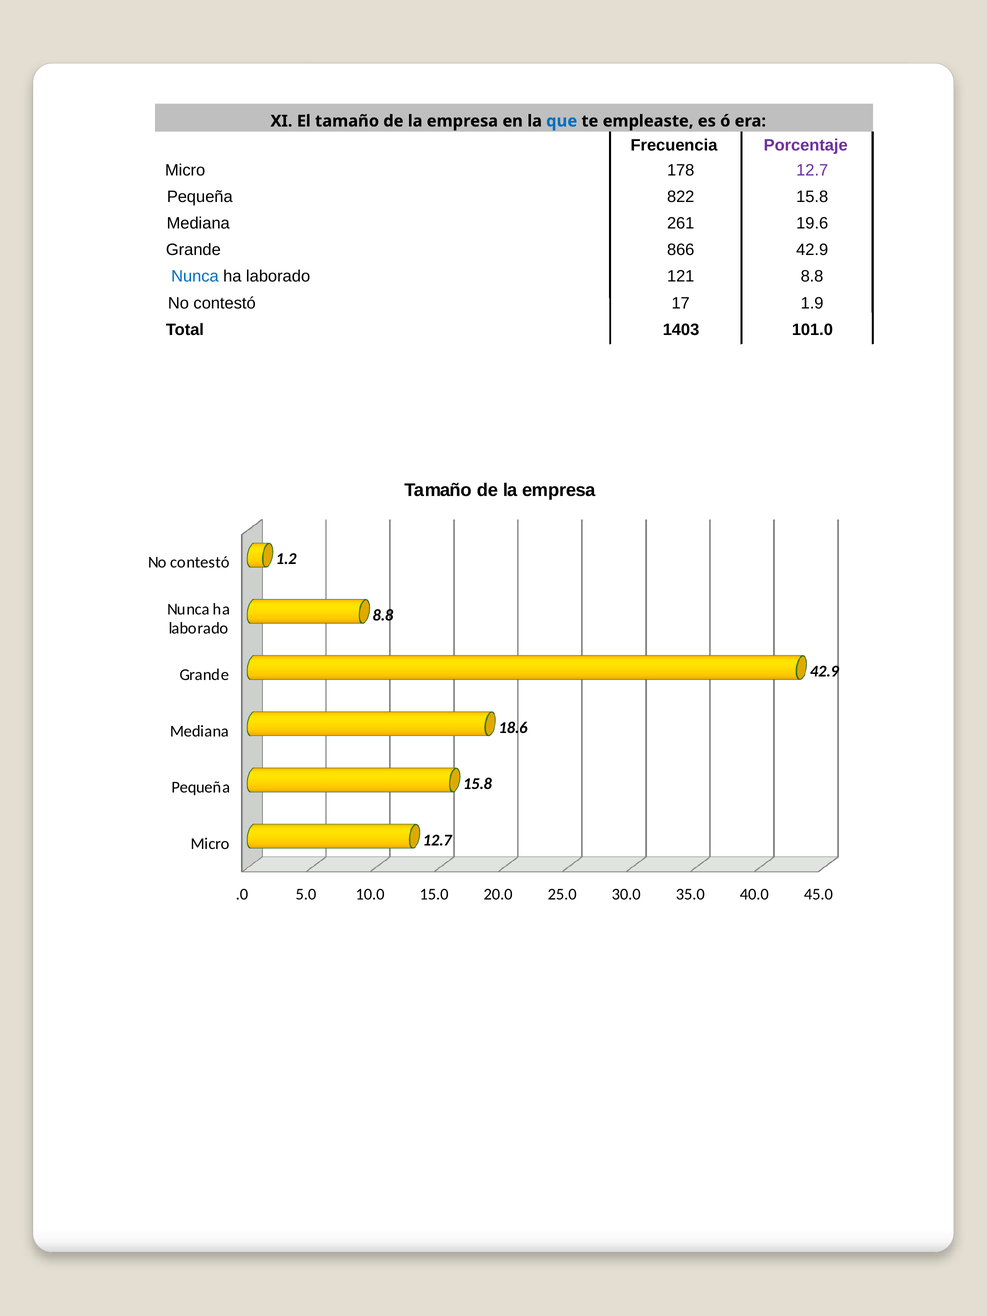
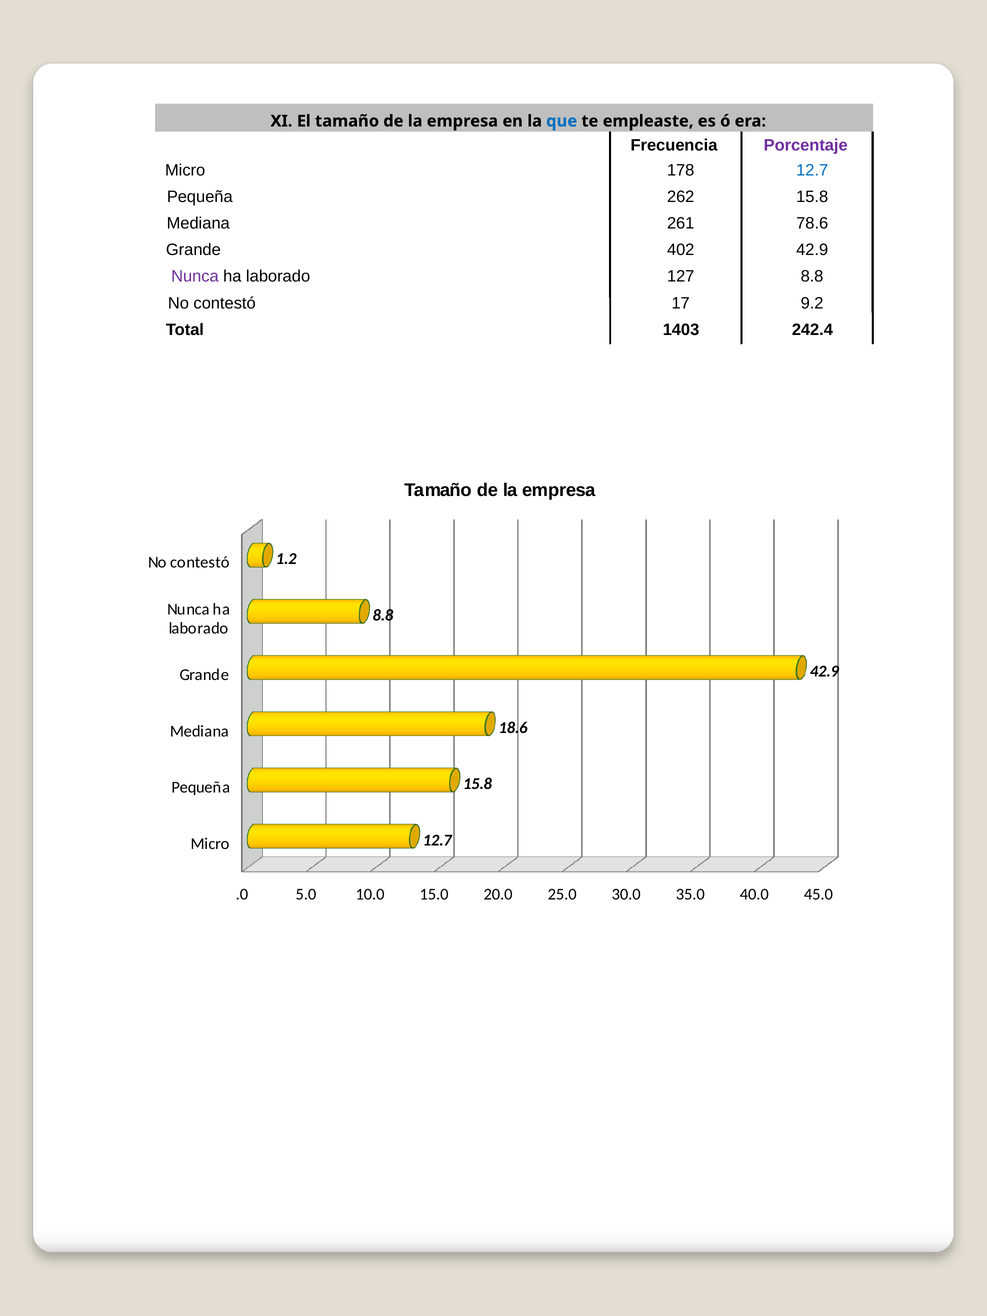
12.7 at (812, 170) colour: purple -> blue
822: 822 -> 262
19.6: 19.6 -> 78.6
866: 866 -> 402
Nunca at (195, 276) colour: blue -> purple
121: 121 -> 127
1.9: 1.9 -> 9.2
101.0: 101.0 -> 242.4
